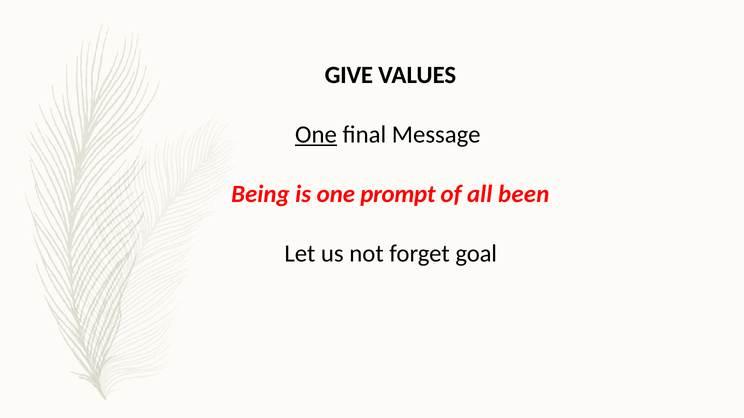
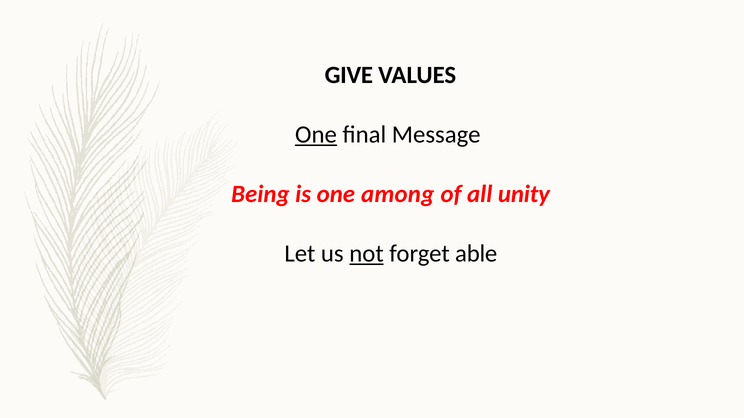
prompt: prompt -> among
been: been -> unity
not underline: none -> present
goal: goal -> able
